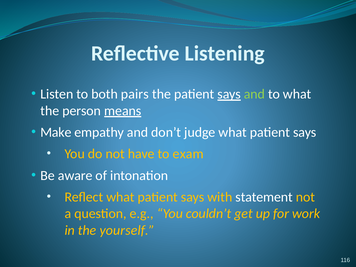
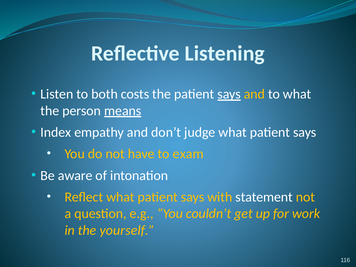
pairs: pairs -> costs
and at (254, 94) colour: light green -> yellow
Make: Make -> Index
